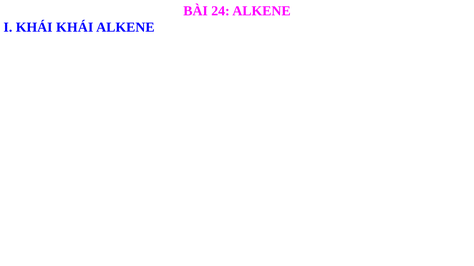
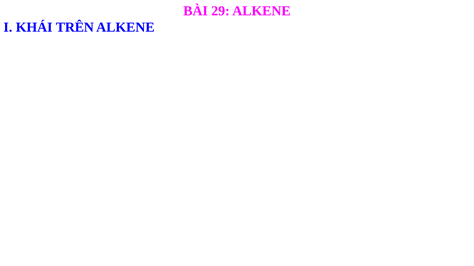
24: 24 -> 29
KHÁI KHÁI: KHÁI -> TRÊN
